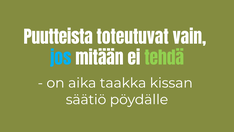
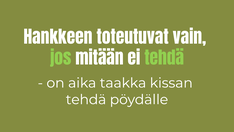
Puutteista: Puutteista -> Hankkeen
jos colour: light blue -> light green
säätiö at (86, 99): säätiö -> tehdä
